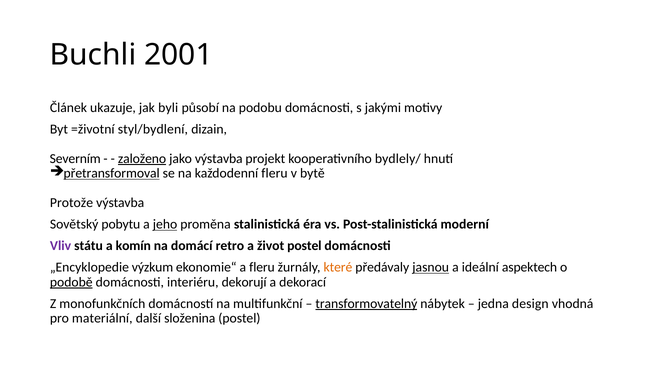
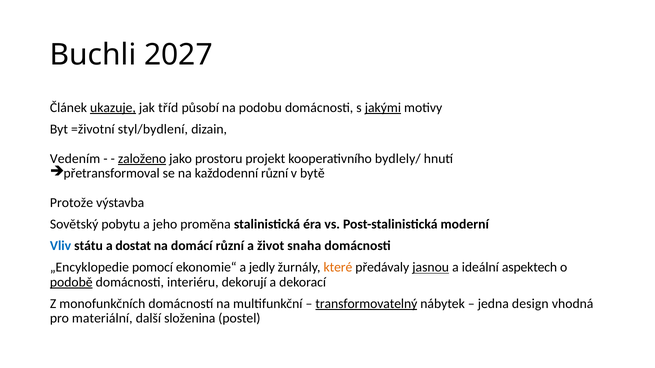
2001: 2001 -> 2027
ukazuje underline: none -> present
byli: byli -> tříd
jakými underline: none -> present
Severním: Severním -> Vedením
jako výstavba: výstavba -> prostoru
přetransformoval underline: present -> none
každodenní fleru: fleru -> různí
jeho underline: present -> none
Vliv colour: purple -> blue
komín: komín -> dostat
domácí retro: retro -> různí
život postel: postel -> snaha
výzkum: výzkum -> pomocí
a fleru: fleru -> jedly
